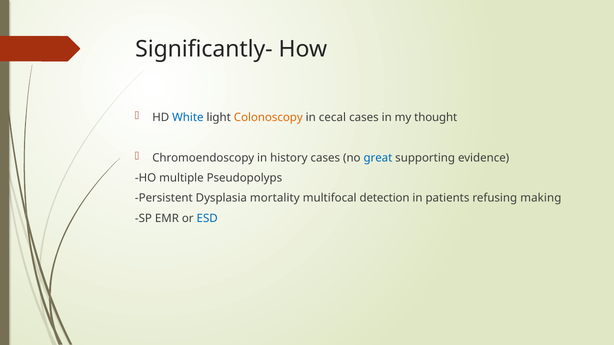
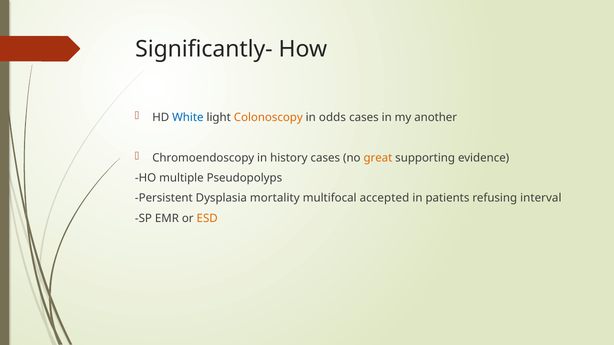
cecal: cecal -> odds
thought: thought -> another
great colour: blue -> orange
detection: detection -> accepted
making: making -> interval
ESD colour: blue -> orange
